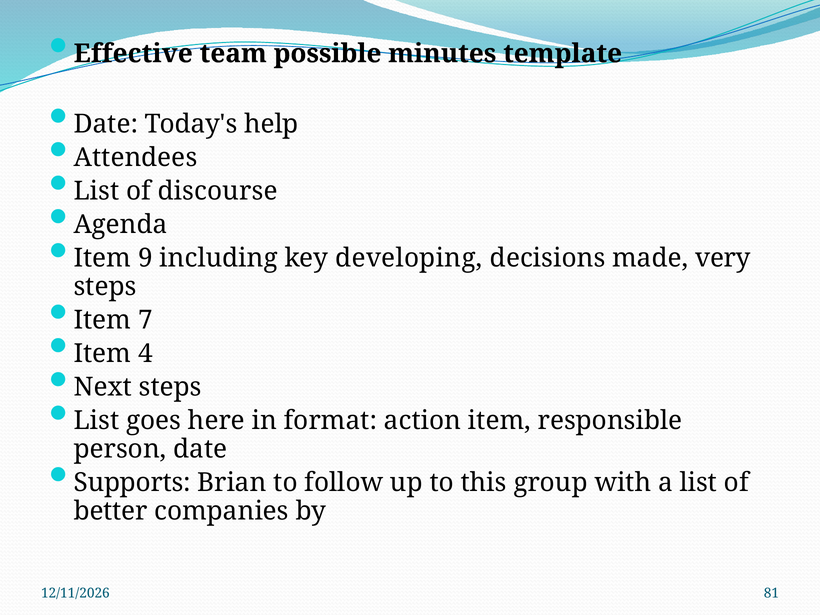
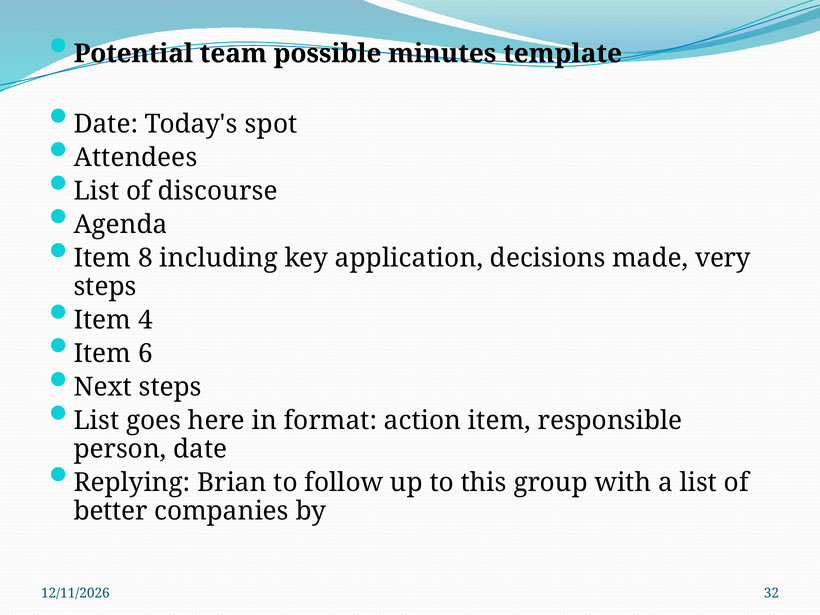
Effective: Effective -> Potential
help: help -> spot
9: 9 -> 8
developing: developing -> application
7: 7 -> 4
4: 4 -> 6
Supports: Supports -> Replying
81: 81 -> 32
